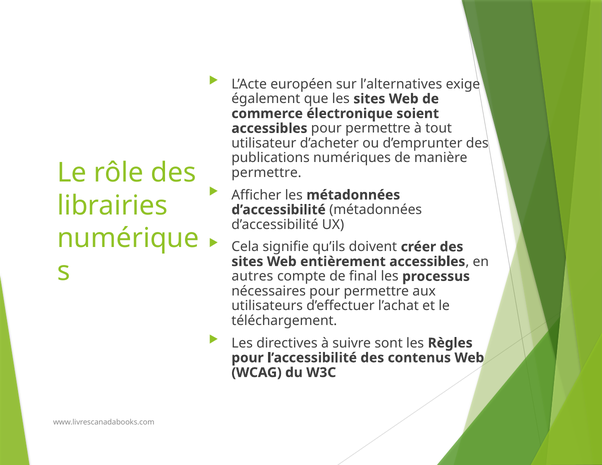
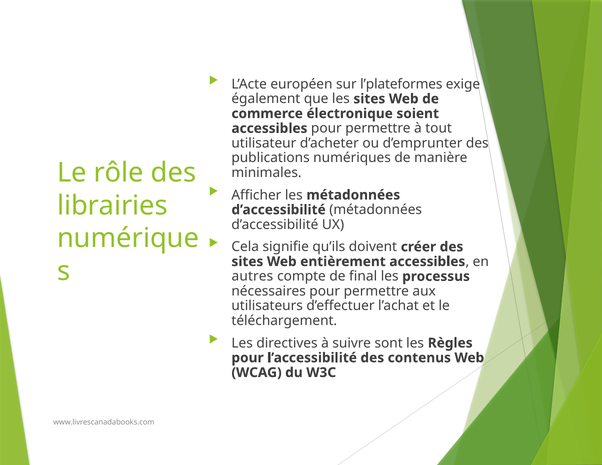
l’alternatives: l’alternatives -> l’plateformes
permettre at (266, 173): permettre -> minimales
